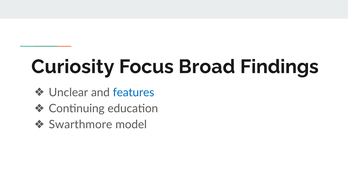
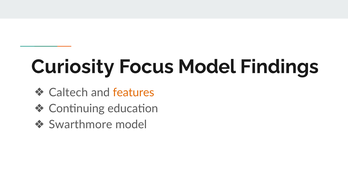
Focus Broad: Broad -> Model
Unclear: Unclear -> Caltech
features colour: blue -> orange
